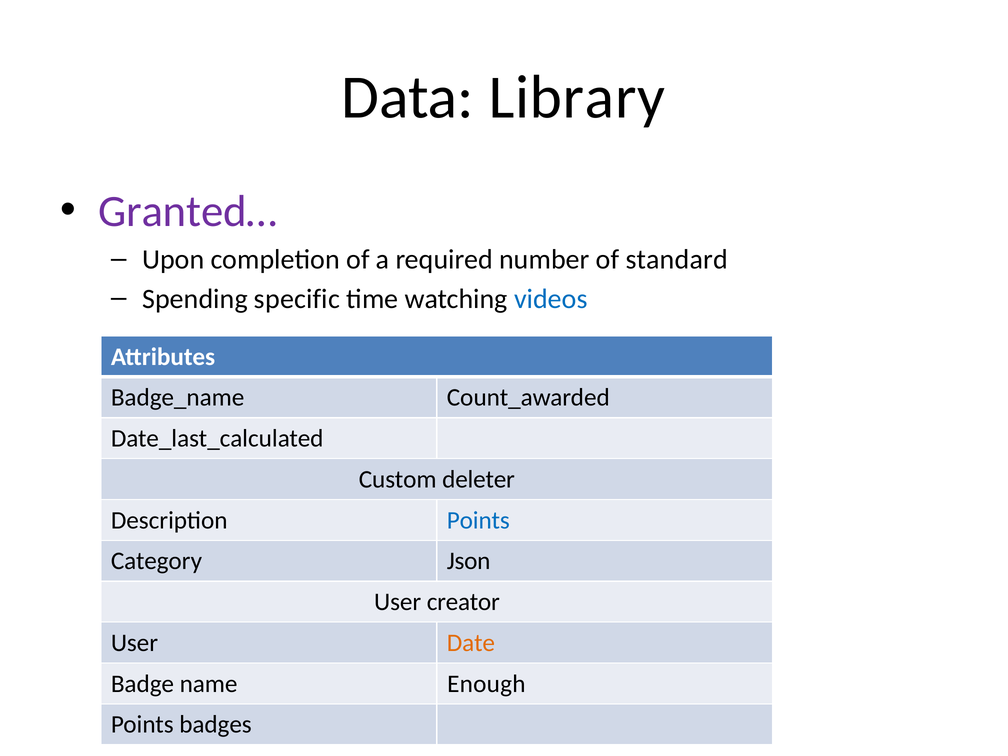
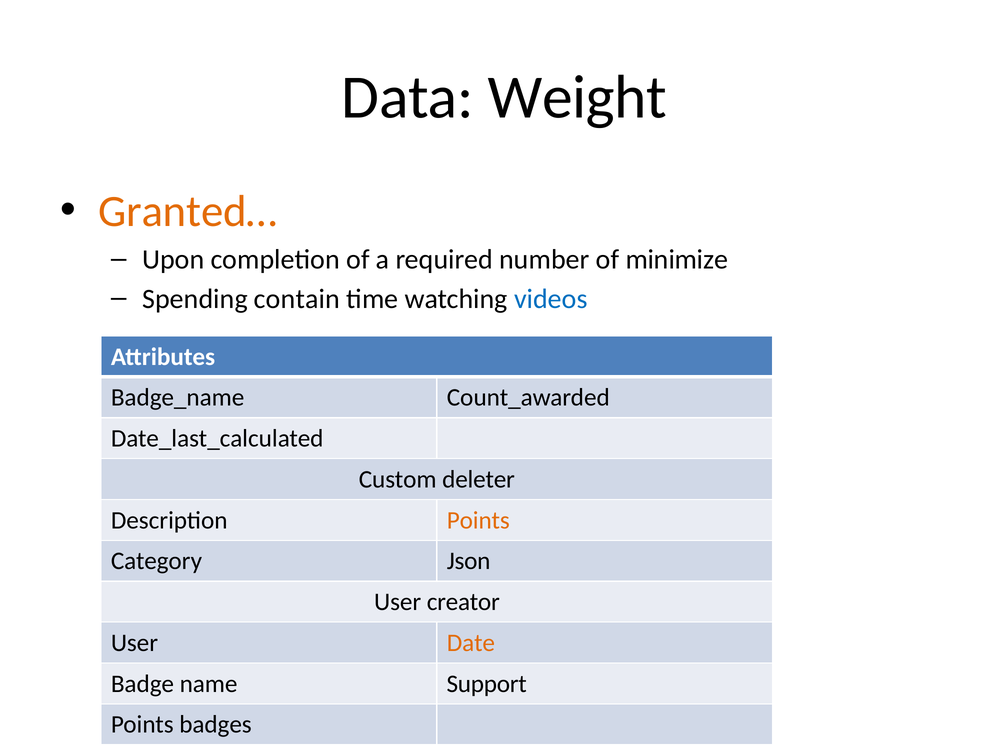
Library: Library -> Weight
Granted… colour: purple -> orange
standard: standard -> minimize
specific: specific -> contain
Points at (478, 520) colour: blue -> orange
Enough: Enough -> Support
